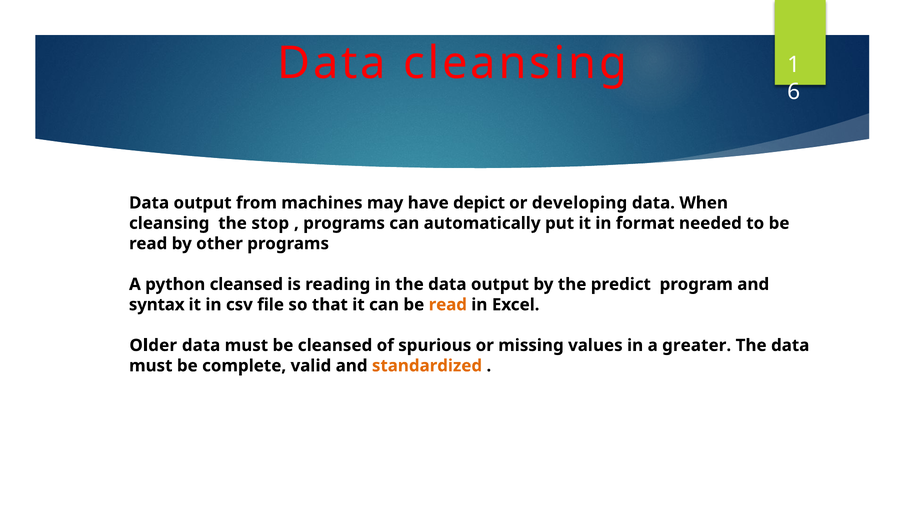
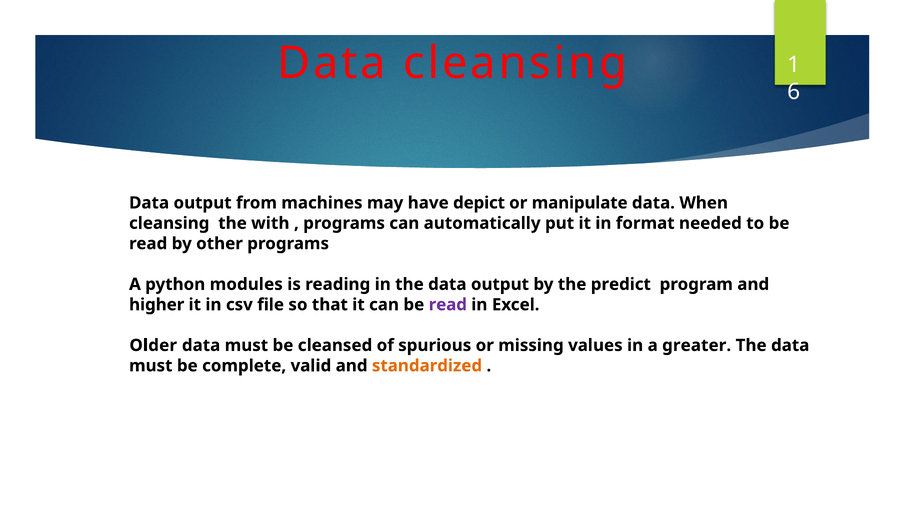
developing: developing -> manipulate
stop: stop -> with
python cleansed: cleansed -> modules
syntax: syntax -> higher
read at (448, 305) colour: orange -> purple
